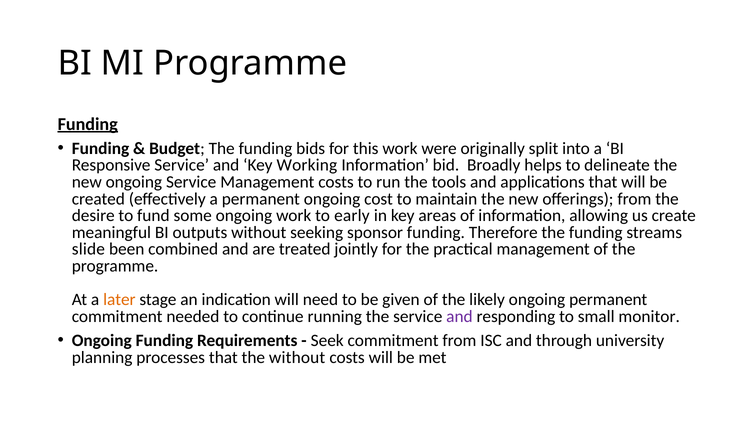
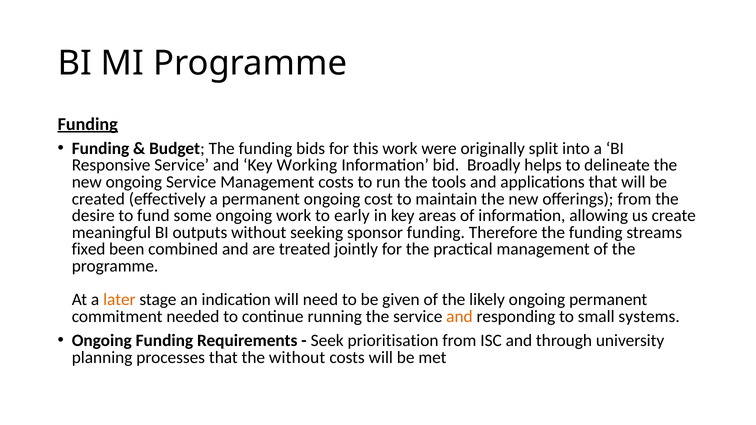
slide: slide -> fixed
and at (459, 317) colour: purple -> orange
monitor: monitor -> systems
Seek commitment: commitment -> prioritisation
